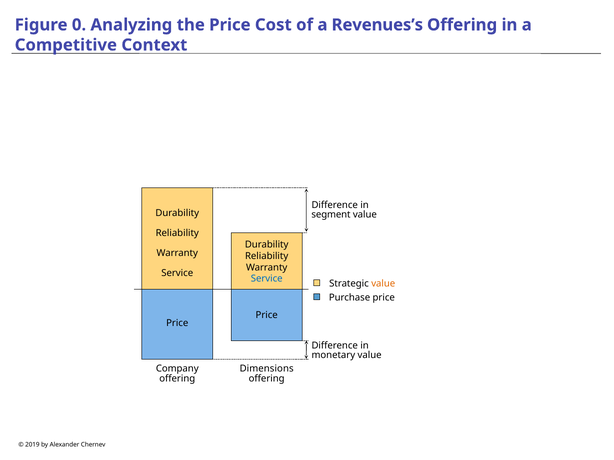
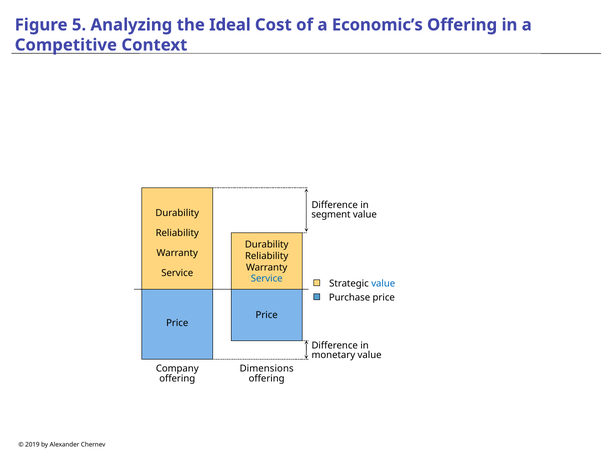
0: 0 -> 5
the Price: Price -> Ideal
Revenues’s: Revenues’s -> Economic’s
value at (383, 284) colour: orange -> blue
